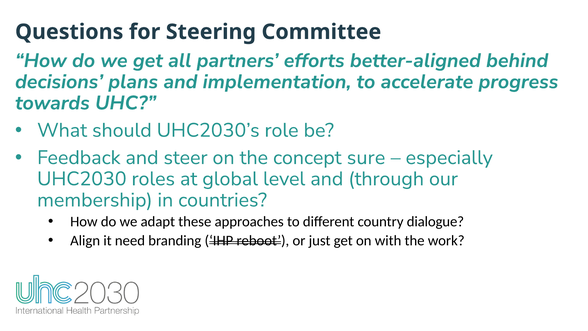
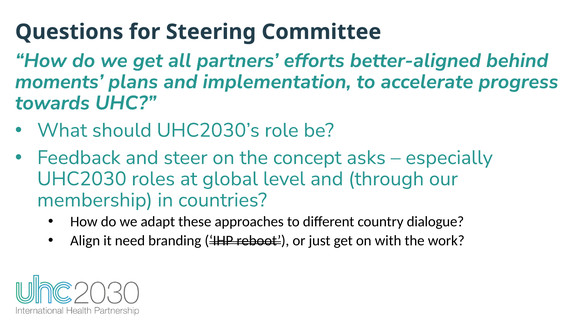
decisions: decisions -> moments
sure: sure -> asks
